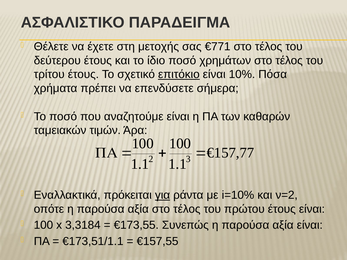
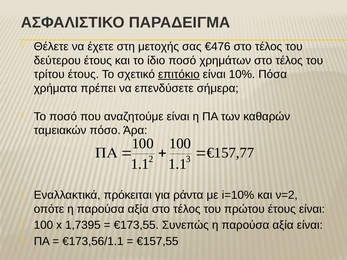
€771: €771 -> €476
τιμών: τιμών -> πόσο
για underline: present -> none
3,3184: 3,3184 -> 1,7395
€173,51/1.1: €173,51/1.1 -> €173,56/1.1
